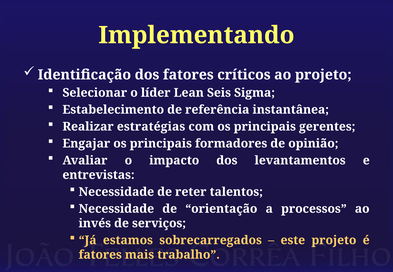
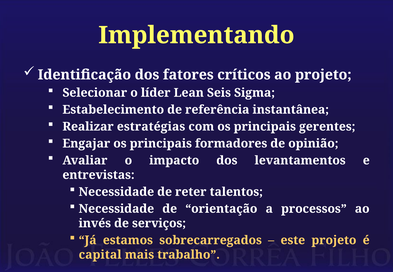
fatores at (100, 255): fatores -> capital
